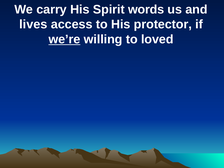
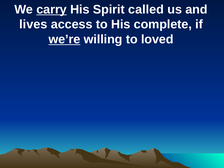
carry underline: none -> present
words: words -> called
protector: protector -> complete
